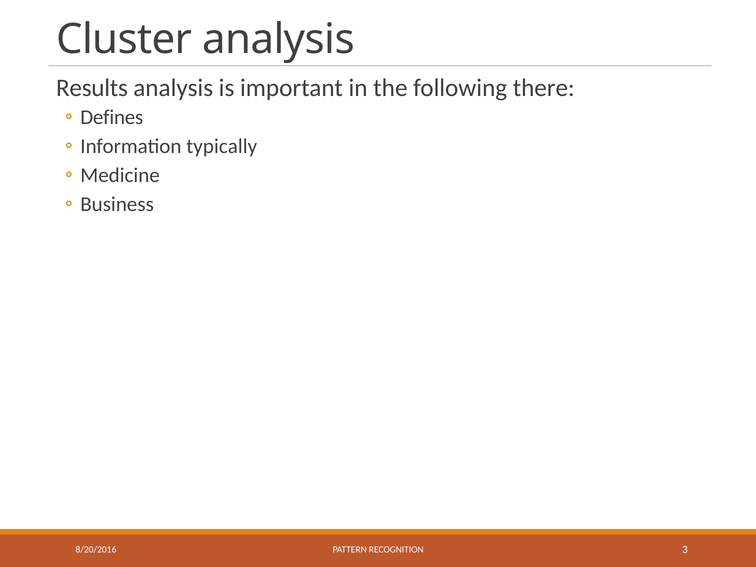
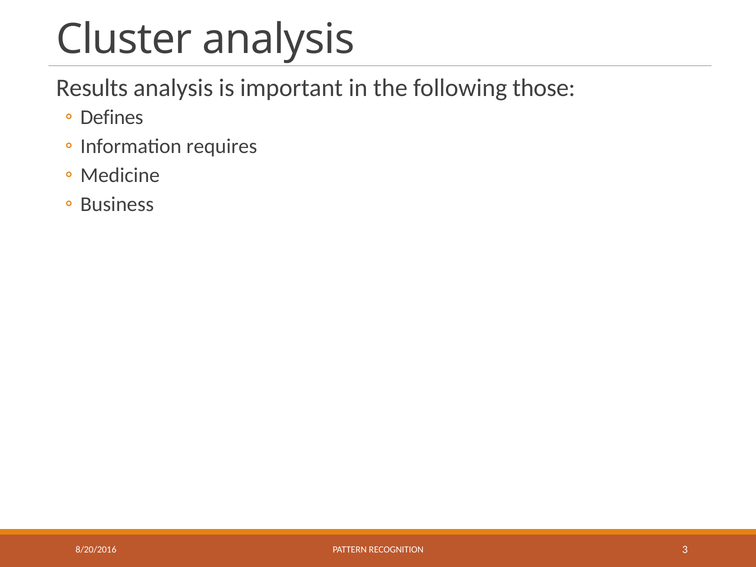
there: there -> those
typically: typically -> requires
